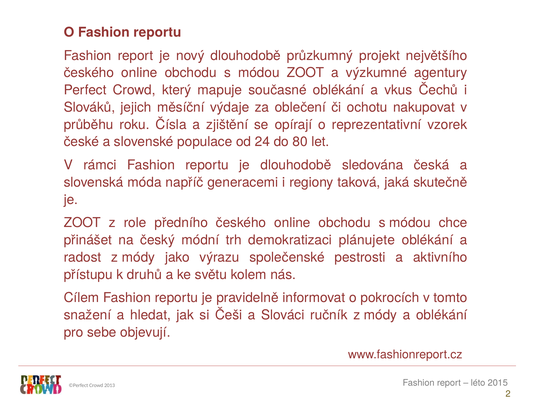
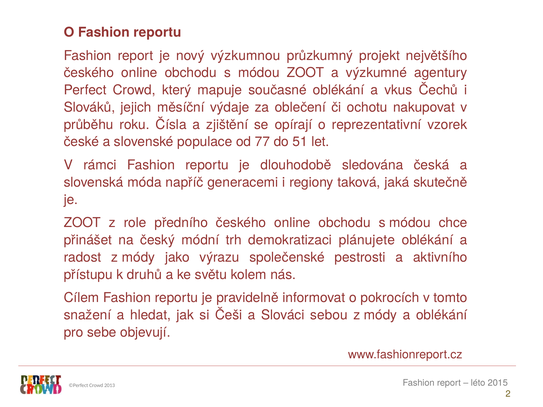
nový dlouhodobě: dlouhodobě -> výzkumnou
24: 24 -> 77
80: 80 -> 51
ručník: ručník -> sebou
